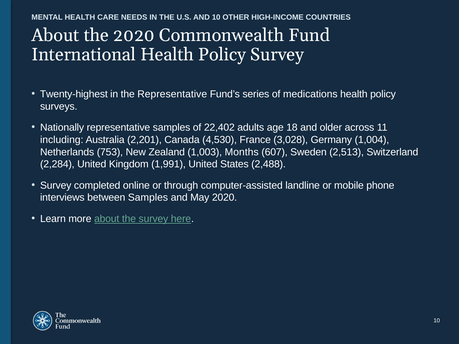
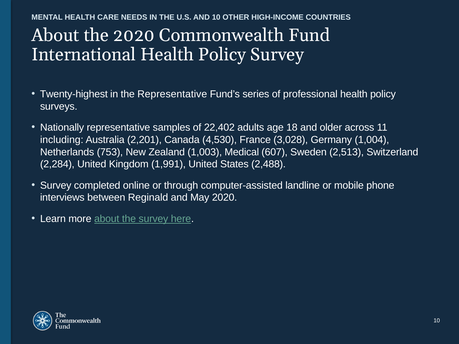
medications: medications -> professional
Months: Months -> Medical
between Samples: Samples -> Reginald
